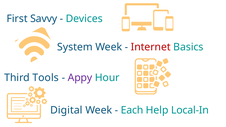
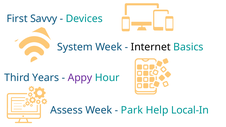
Internet colour: red -> black
Tools: Tools -> Years
Digital: Digital -> Assess
Each: Each -> Park
